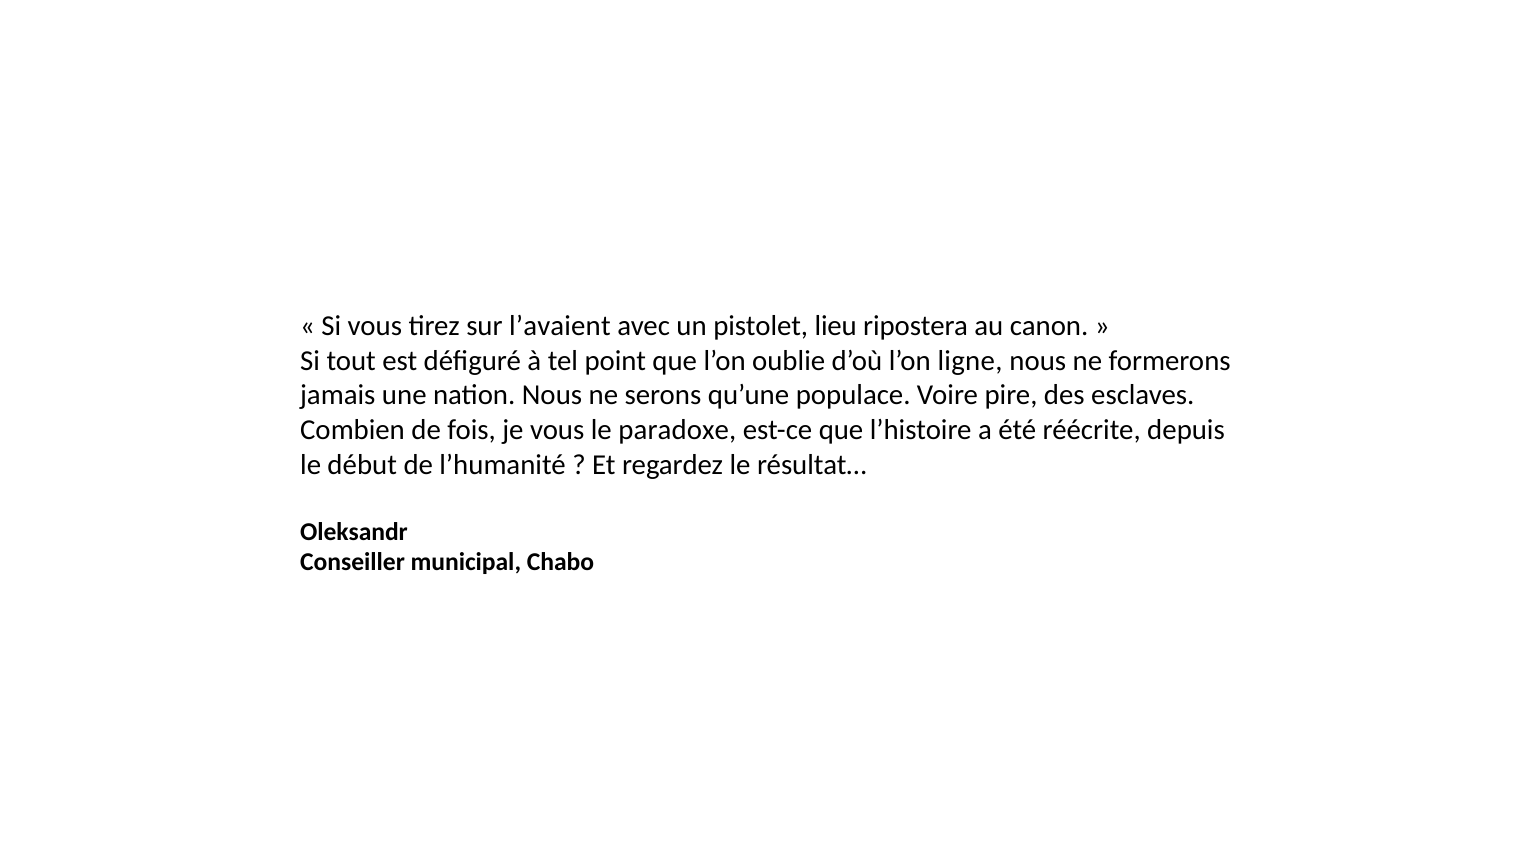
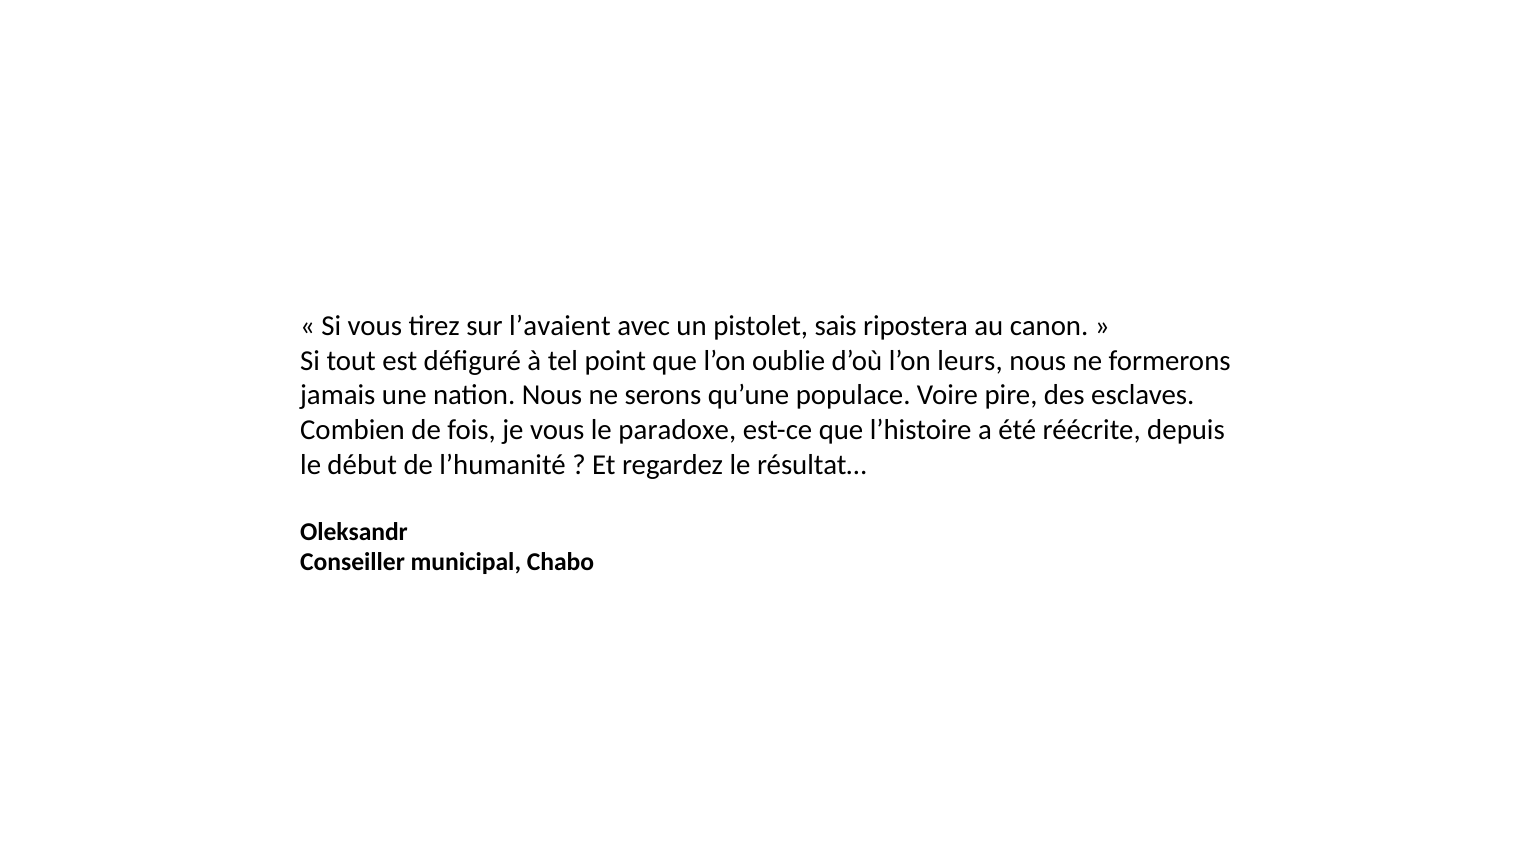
lieu: lieu -> sais
ligne: ligne -> leurs
